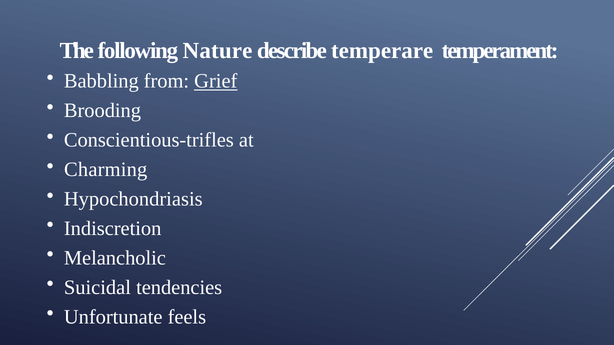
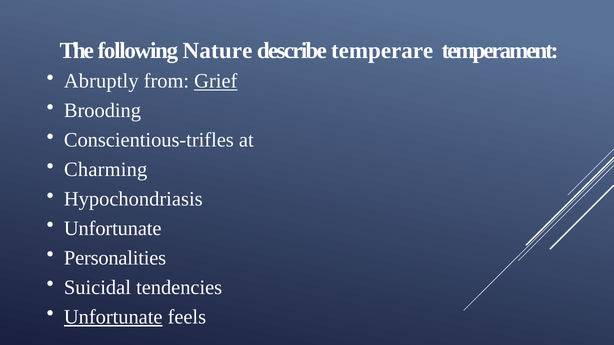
Babbling: Babbling -> Abruptly
Indiscretion at (113, 229): Indiscretion -> Unfortunate
Melancholic: Melancholic -> Personalities
Unfortunate at (113, 317) underline: none -> present
